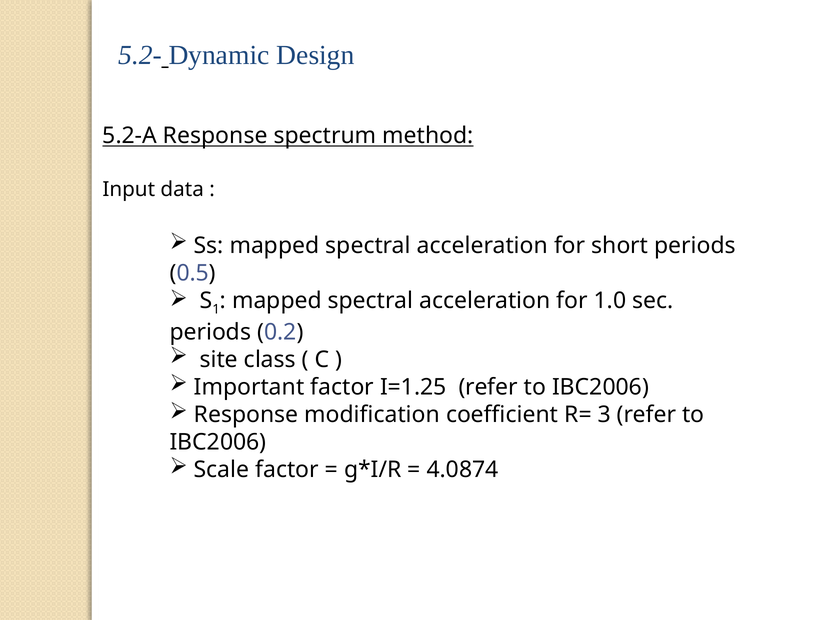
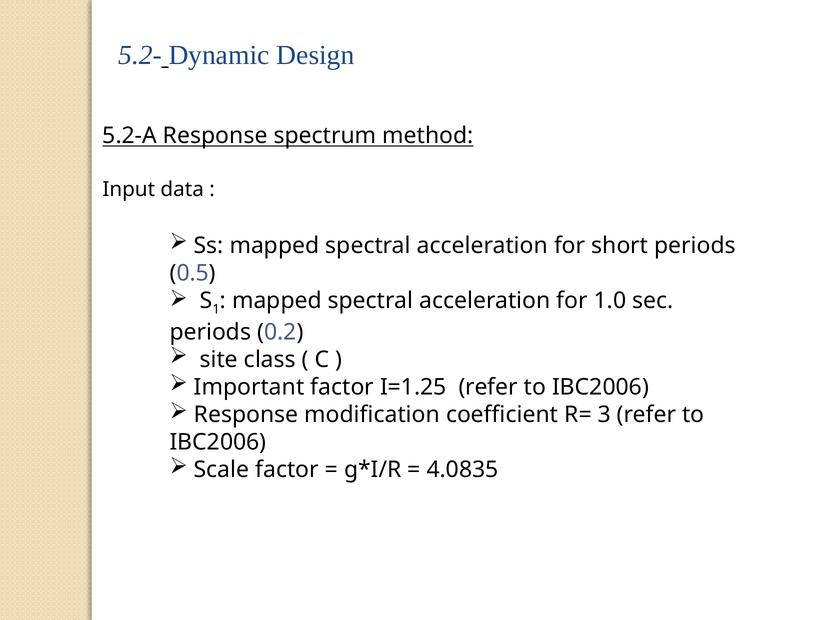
4.0874: 4.0874 -> 4.0835
